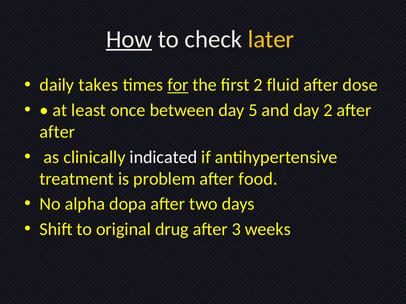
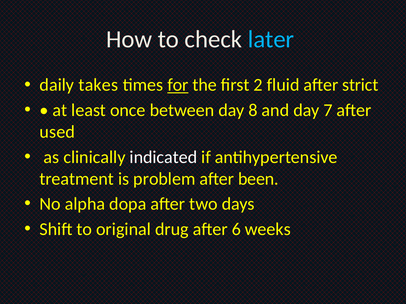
How underline: present -> none
later colour: yellow -> light blue
dose: dose -> strict
5: 5 -> 8
day 2: 2 -> 7
after at (57, 132): after -> used
food: food -> been
3: 3 -> 6
